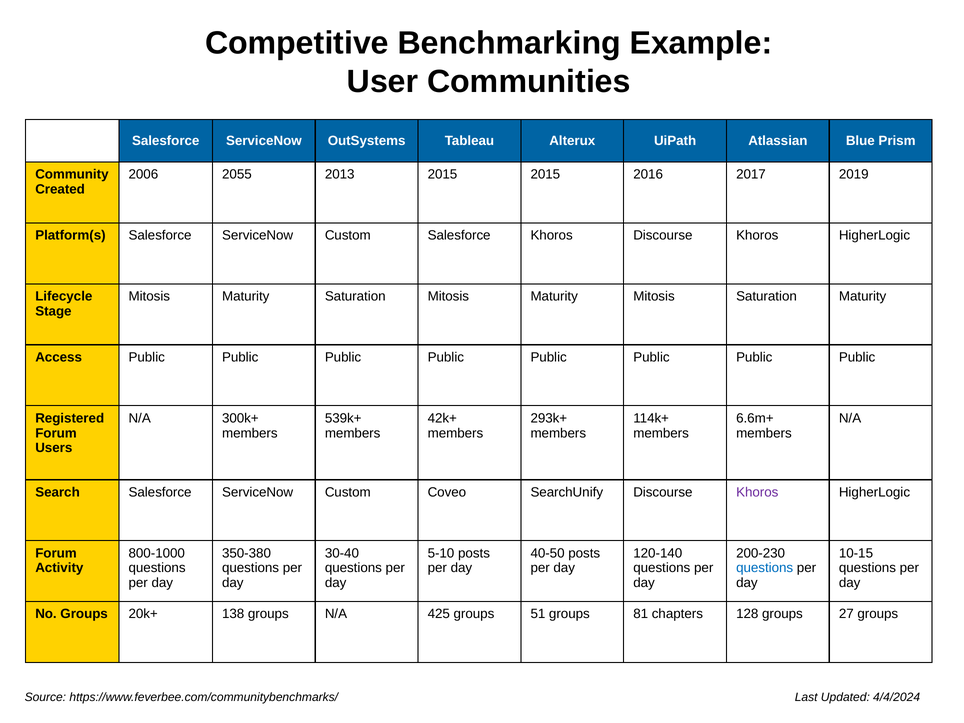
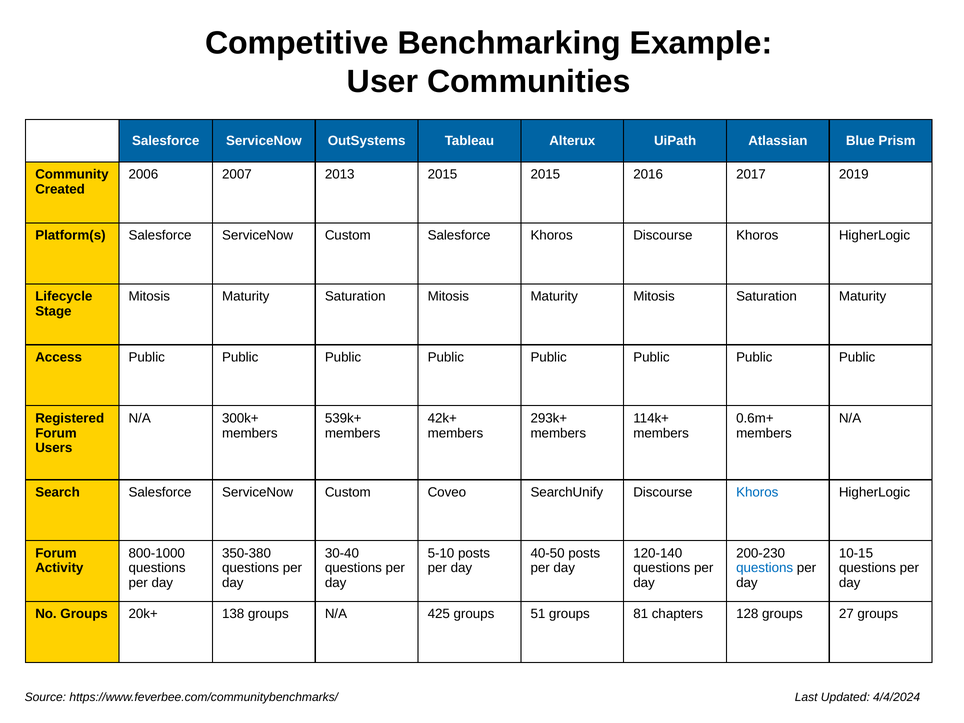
2055: 2055 -> 2007
6.6m+: 6.6m+ -> 0.6m+
Khoros at (757, 492) colour: purple -> blue
